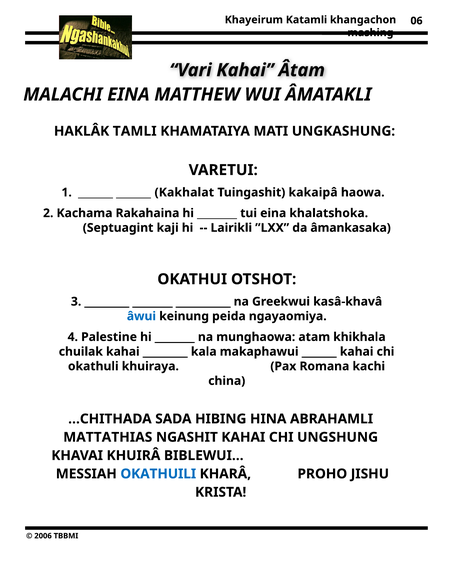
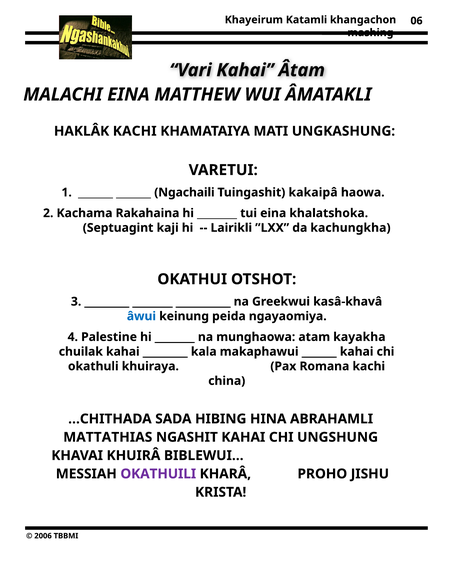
HAKLÂK TAMLI: TAMLI -> KACHI
Kakhalat: Kakhalat -> Ngachaili
âmankasaka: âmankasaka -> kachungkha
khikhala: khikhala -> kayakha
OKATHUILI colour: blue -> purple
